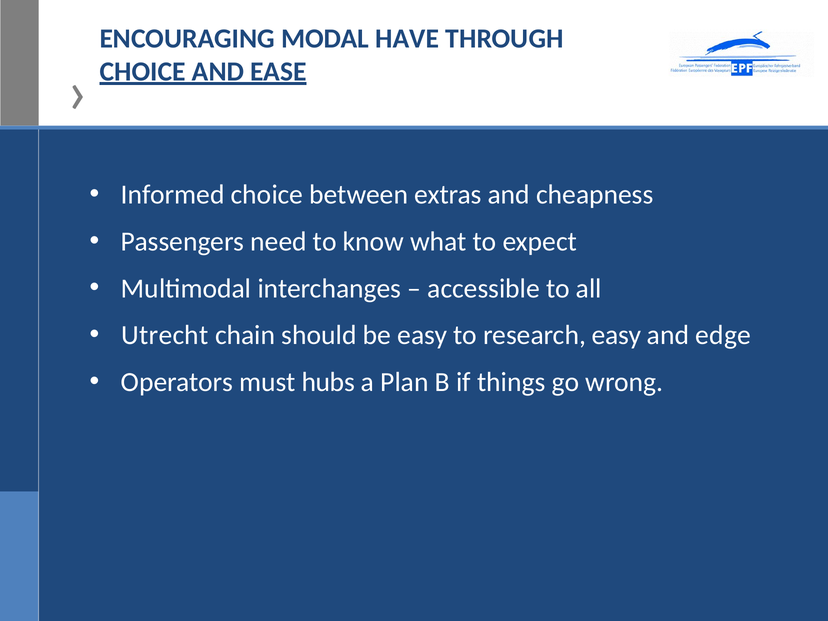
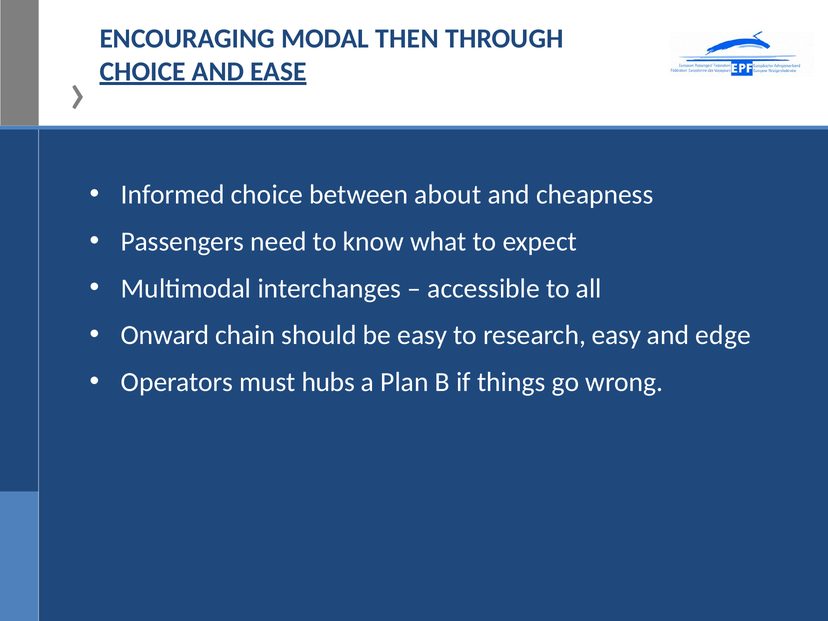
HAVE: HAVE -> THEN
extras: extras -> about
Utrecht: Utrecht -> Onward
